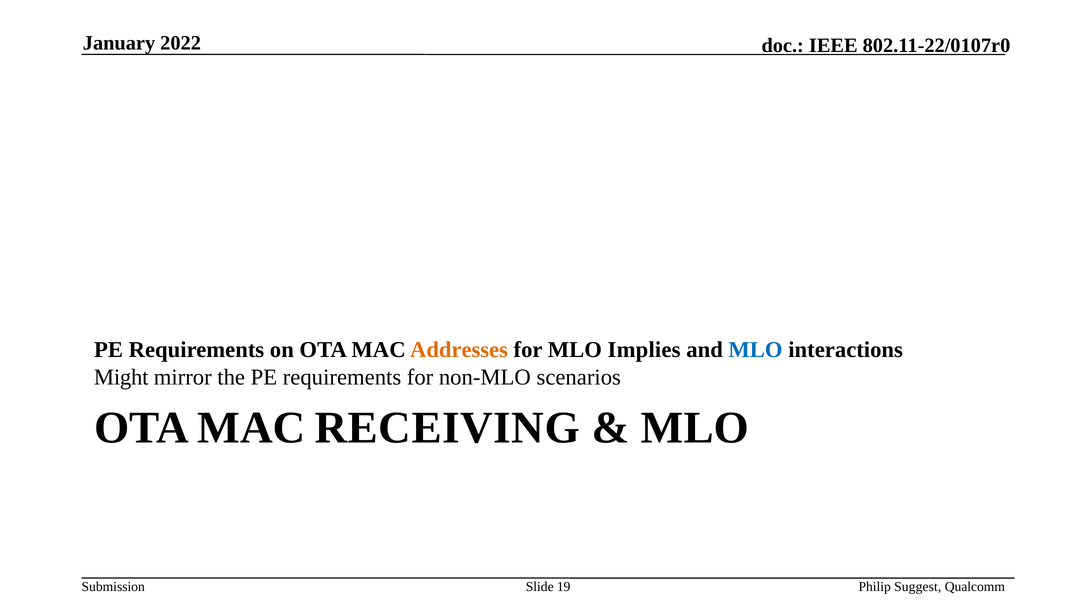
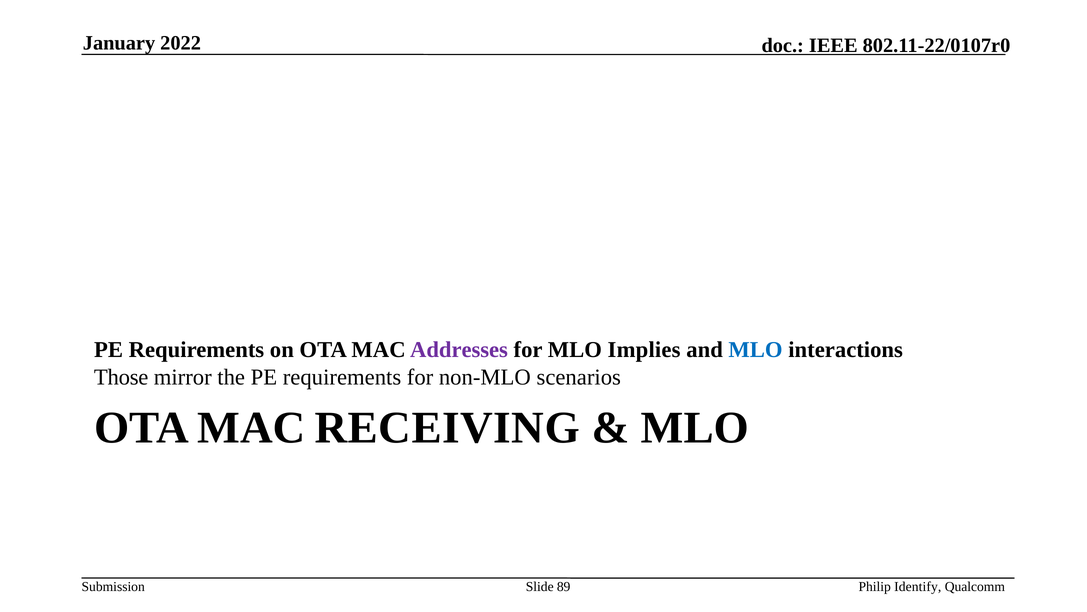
Addresses colour: orange -> purple
Might: Might -> Those
19: 19 -> 89
Suggest: Suggest -> Identify
